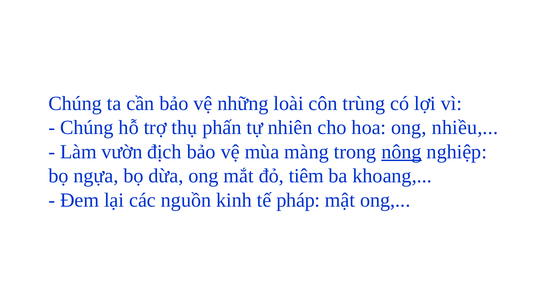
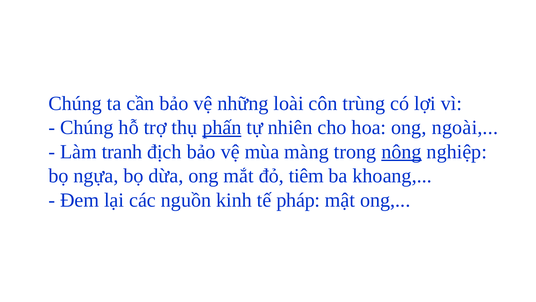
phấn underline: none -> present
nhiều: nhiều -> ngoài
vườn: vườn -> tranh
